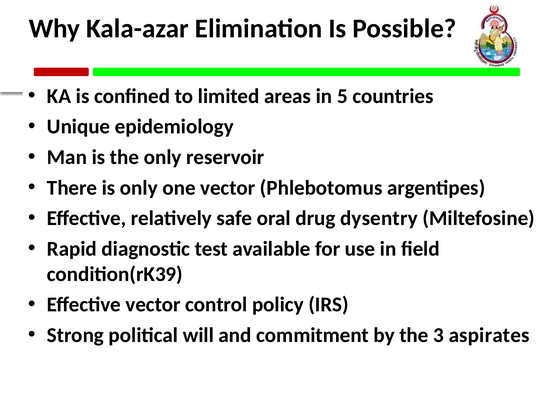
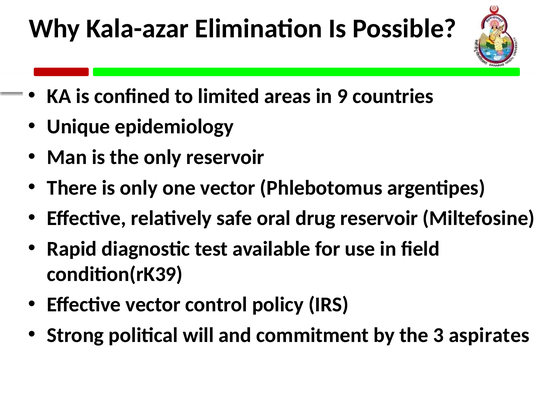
5: 5 -> 9
drug dysentry: dysentry -> reservoir
